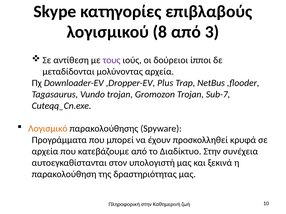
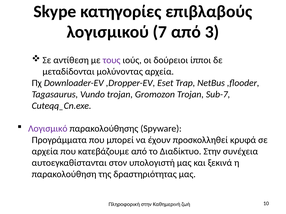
8: 8 -> 7
Plus: Plus -> Eset
Λογισμικό colour: orange -> purple
